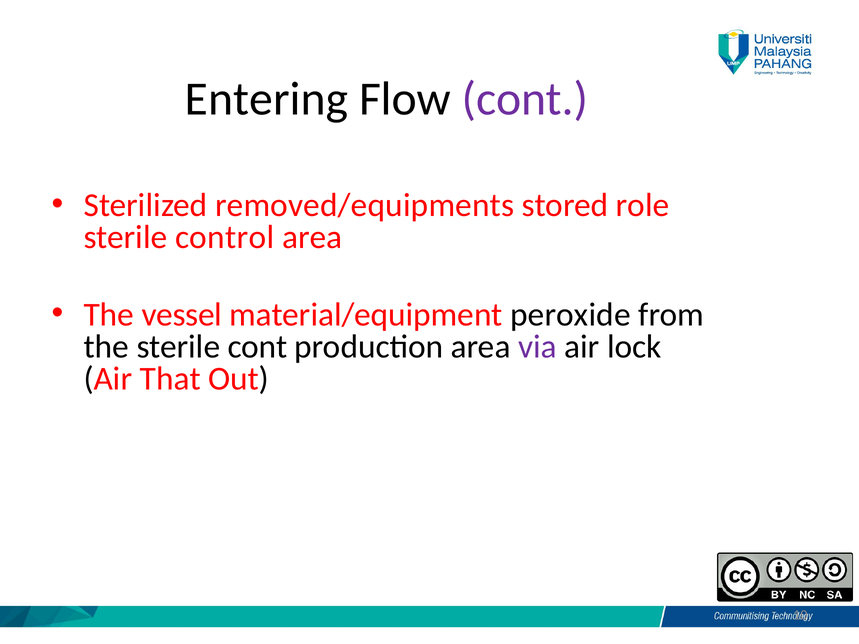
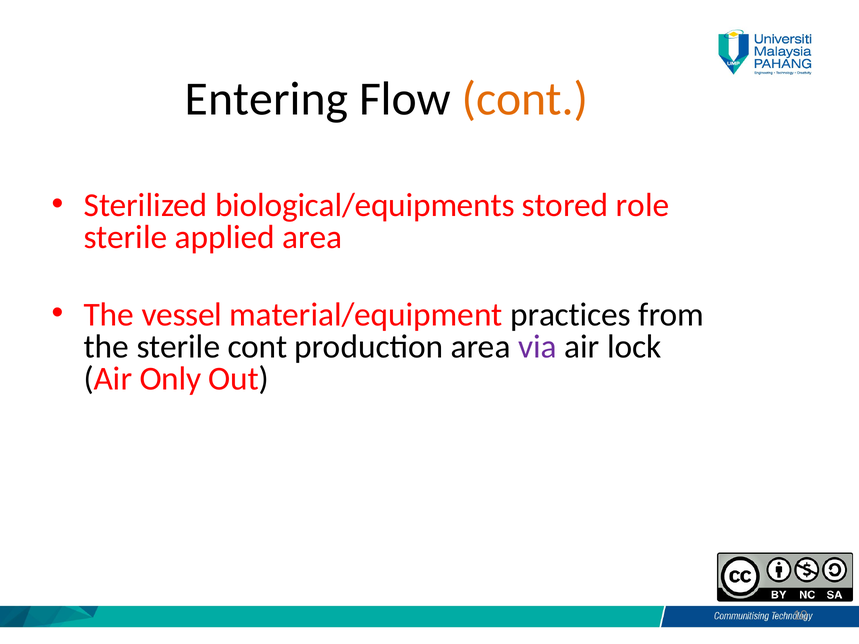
cont at (525, 99) colour: purple -> orange
removed/equipments: removed/equipments -> biological/equipments
control: control -> applied
peroxide: peroxide -> practices
That: That -> Only
